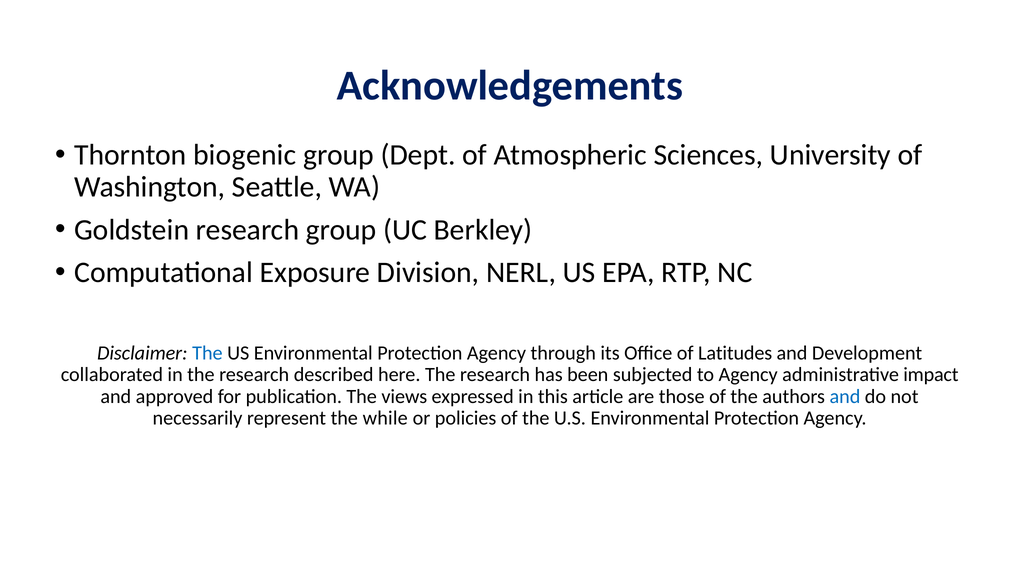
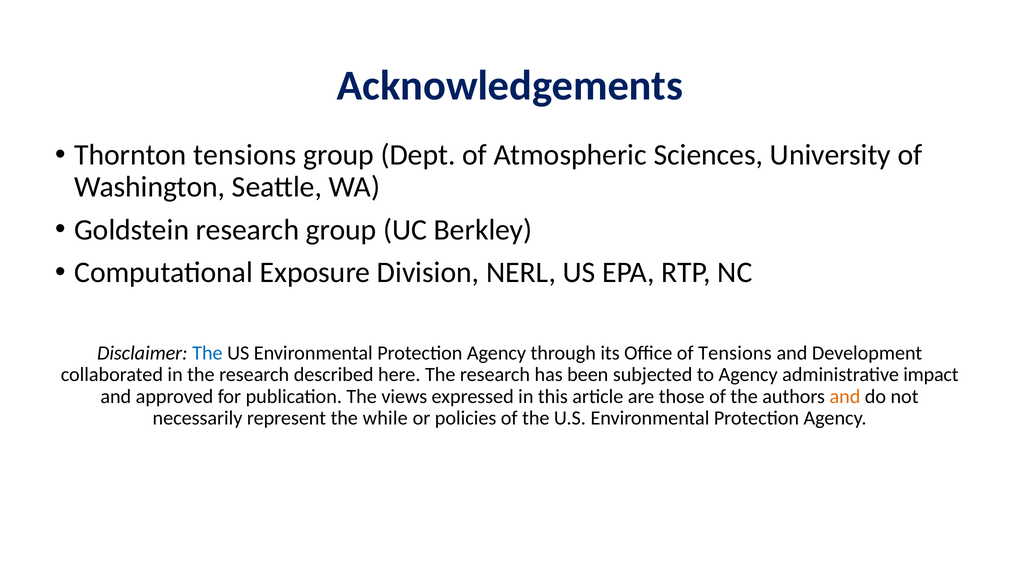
Thornton biogenic: biogenic -> tensions
of Latitudes: Latitudes -> Tensions
and at (845, 396) colour: blue -> orange
